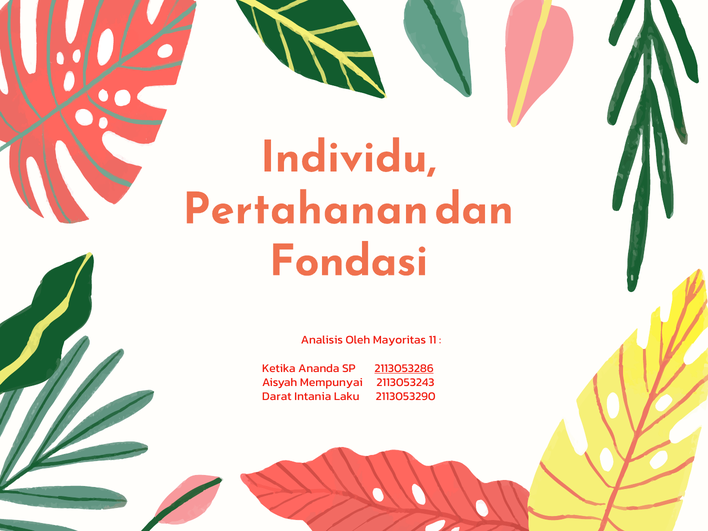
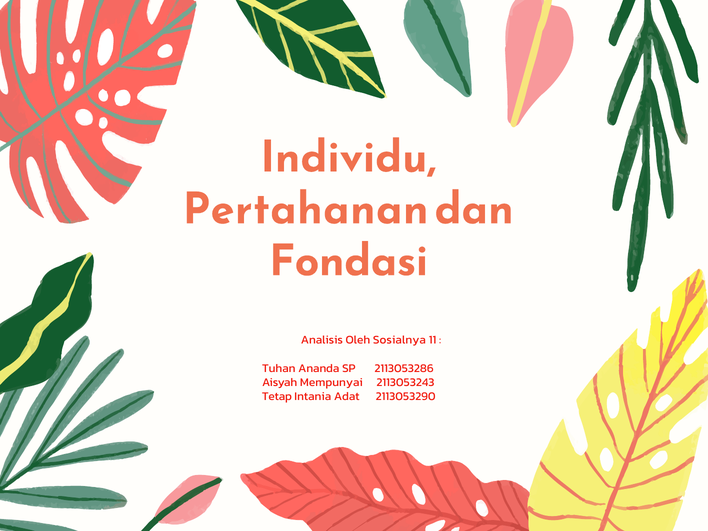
Mayoritas: Mayoritas -> Sosialnya
Ketika: Ketika -> Tuhan
2113053286 underline: present -> none
Darat: Darat -> Tetap
Laku: Laku -> Adat
